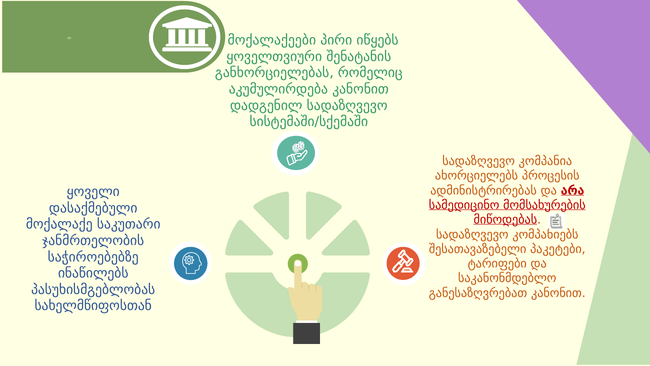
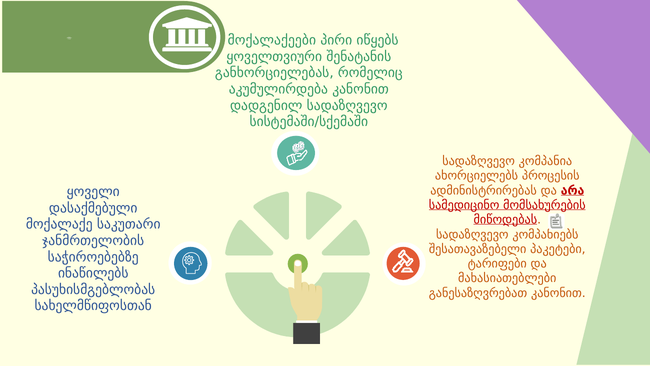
საკანონმდებლო: საკანონმდებლო -> მახასიათებლები
